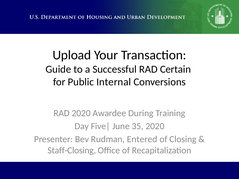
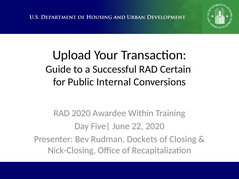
During: During -> Within
35: 35 -> 22
Entered: Entered -> Dockets
Staff-Closing: Staff-Closing -> Nick-Closing
